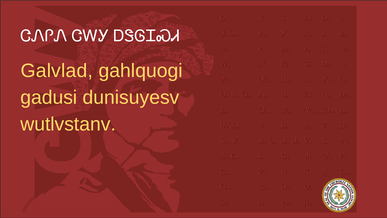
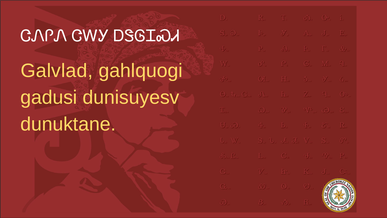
wutlvstanv: wutlvstanv -> dunuktane
